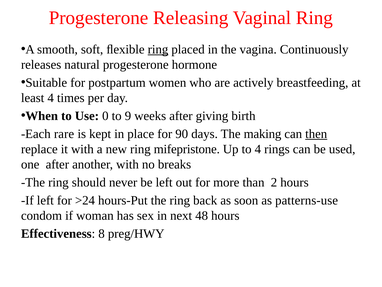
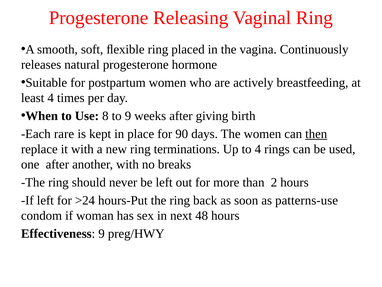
ring at (158, 49) underline: present -> none
0: 0 -> 8
The making: making -> women
mifepristone: mifepristone -> terminations
Effectiveness 8: 8 -> 9
